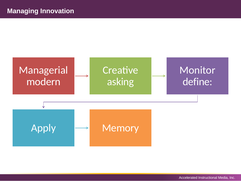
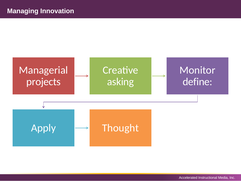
modern: modern -> projects
Memory: Memory -> Thought
